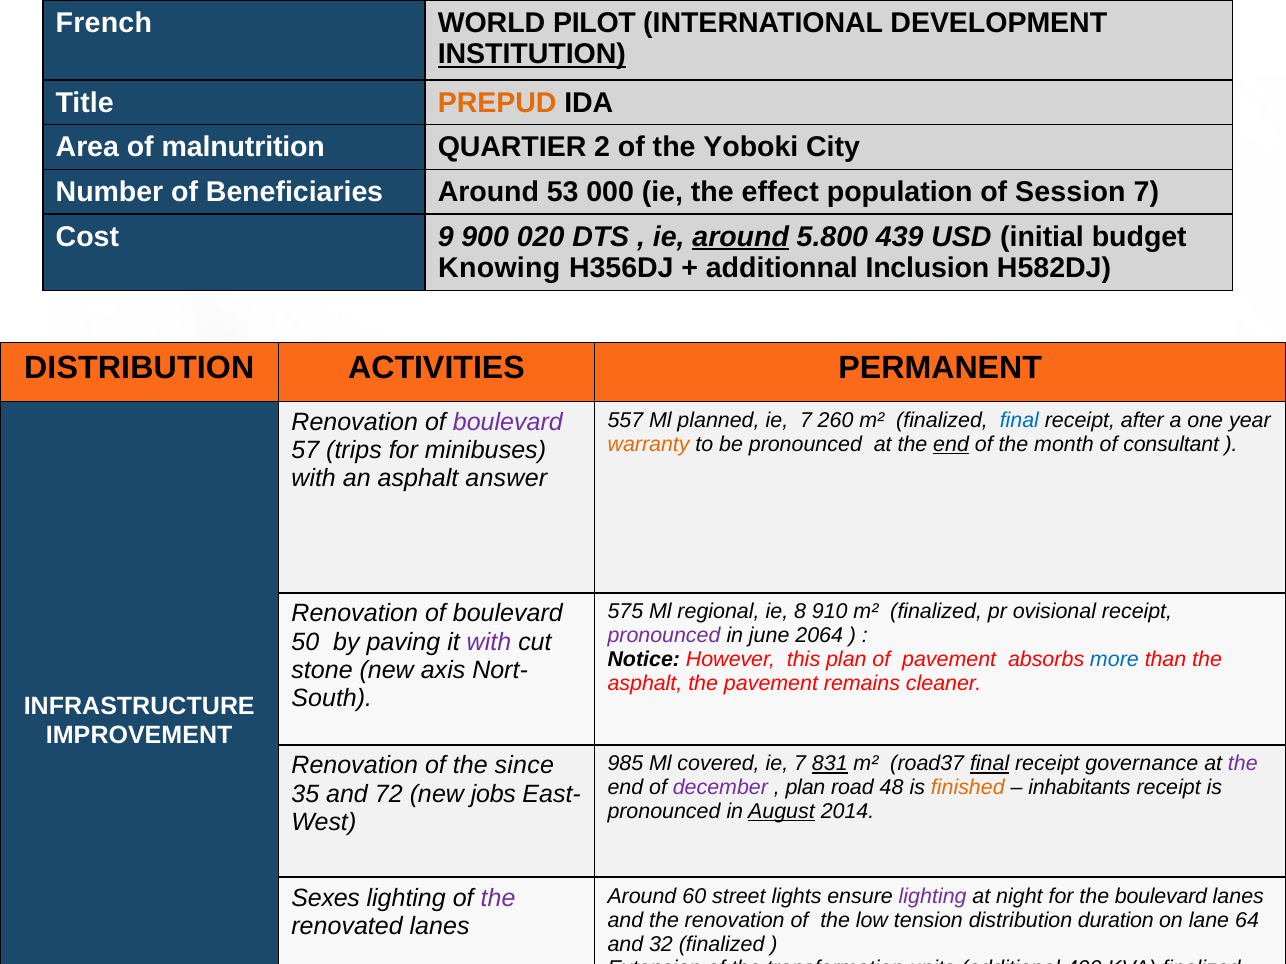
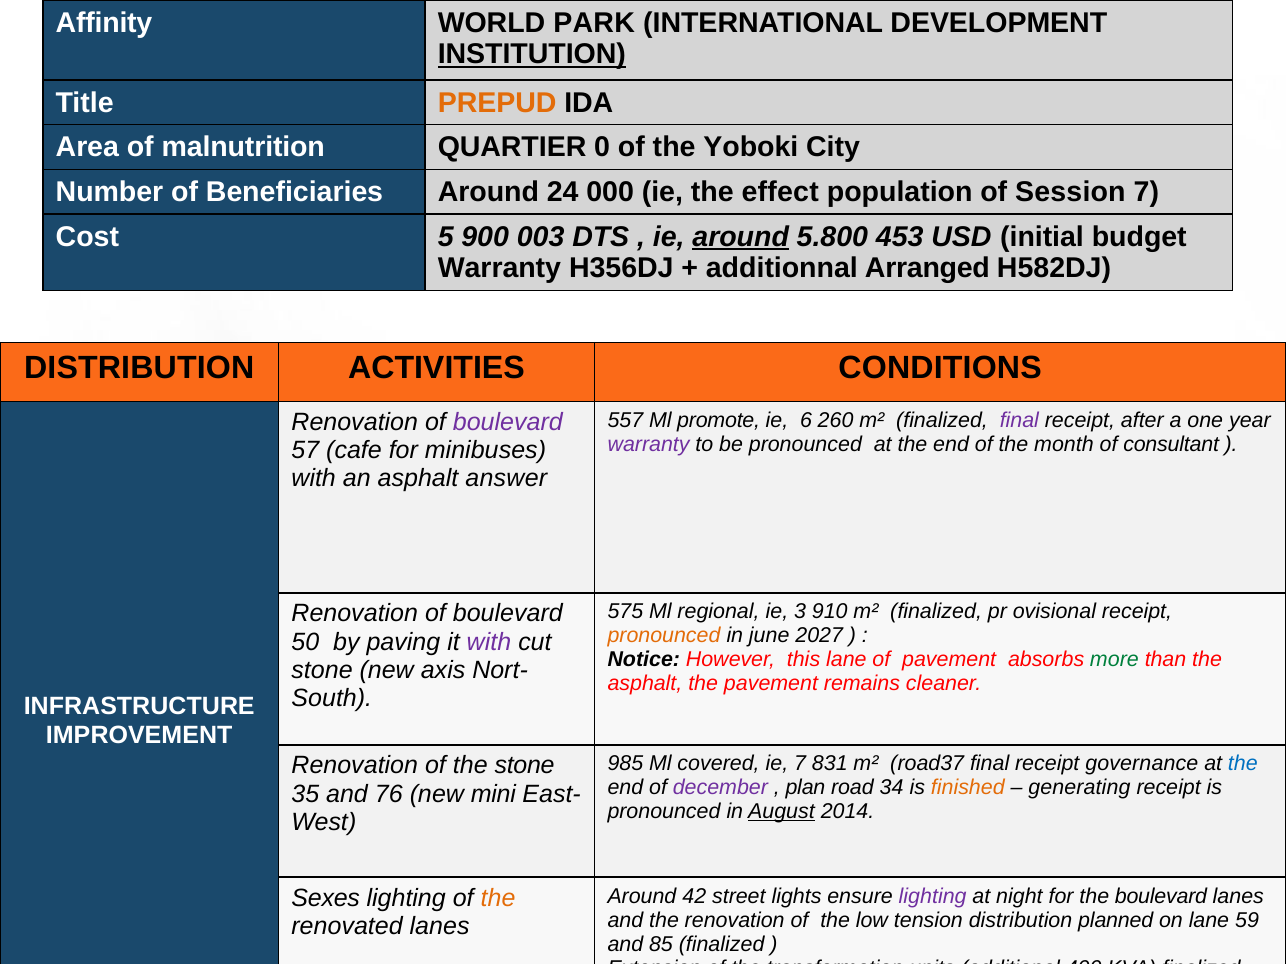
French: French -> Affinity
PILOT: PILOT -> PARK
2: 2 -> 0
53: 53 -> 24
9: 9 -> 5
020: 020 -> 003
439: 439 -> 453
Knowing at (499, 268): Knowing -> Warranty
Inclusion: Inclusion -> Arranged
PERMANENT: PERMANENT -> CONDITIONS
planned: planned -> promote
7 at (806, 421): 7 -> 6
final at (1019, 421) colour: blue -> purple
warranty at (649, 445) colour: orange -> purple
end at (951, 445) underline: present -> none
trips: trips -> cafe
8: 8 -> 3
pronounced at (664, 636) colour: purple -> orange
2064: 2064 -> 2027
this plan: plan -> lane
more colour: blue -> green
831 underline: present -> none
final at (990, 764) underline: present -> none
the at (1243, 764) colour: purple -> blue
the since: since -> stone
road 48: 48 -> 34
inhabitants: inhabitants -> generating
72: 72 -> 76
jobs: jobs -> mini
60: 60 -> 42
the at (498, 899) colour: purple -> orange
duration: duration -> planned
64: 64 -> 59
32: 32 -> 85
